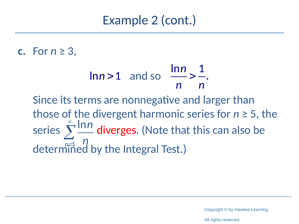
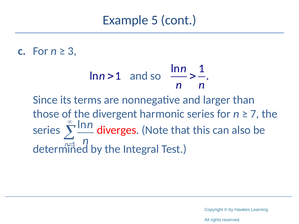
2: 2 -> 5
5: 5 -> 7
